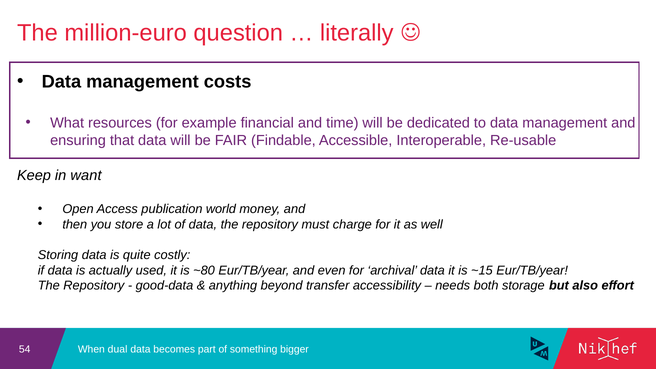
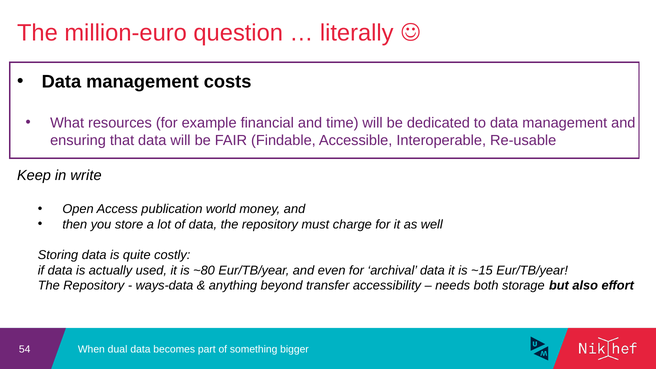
want: want -> write
good-data: good-data -> ways-data
